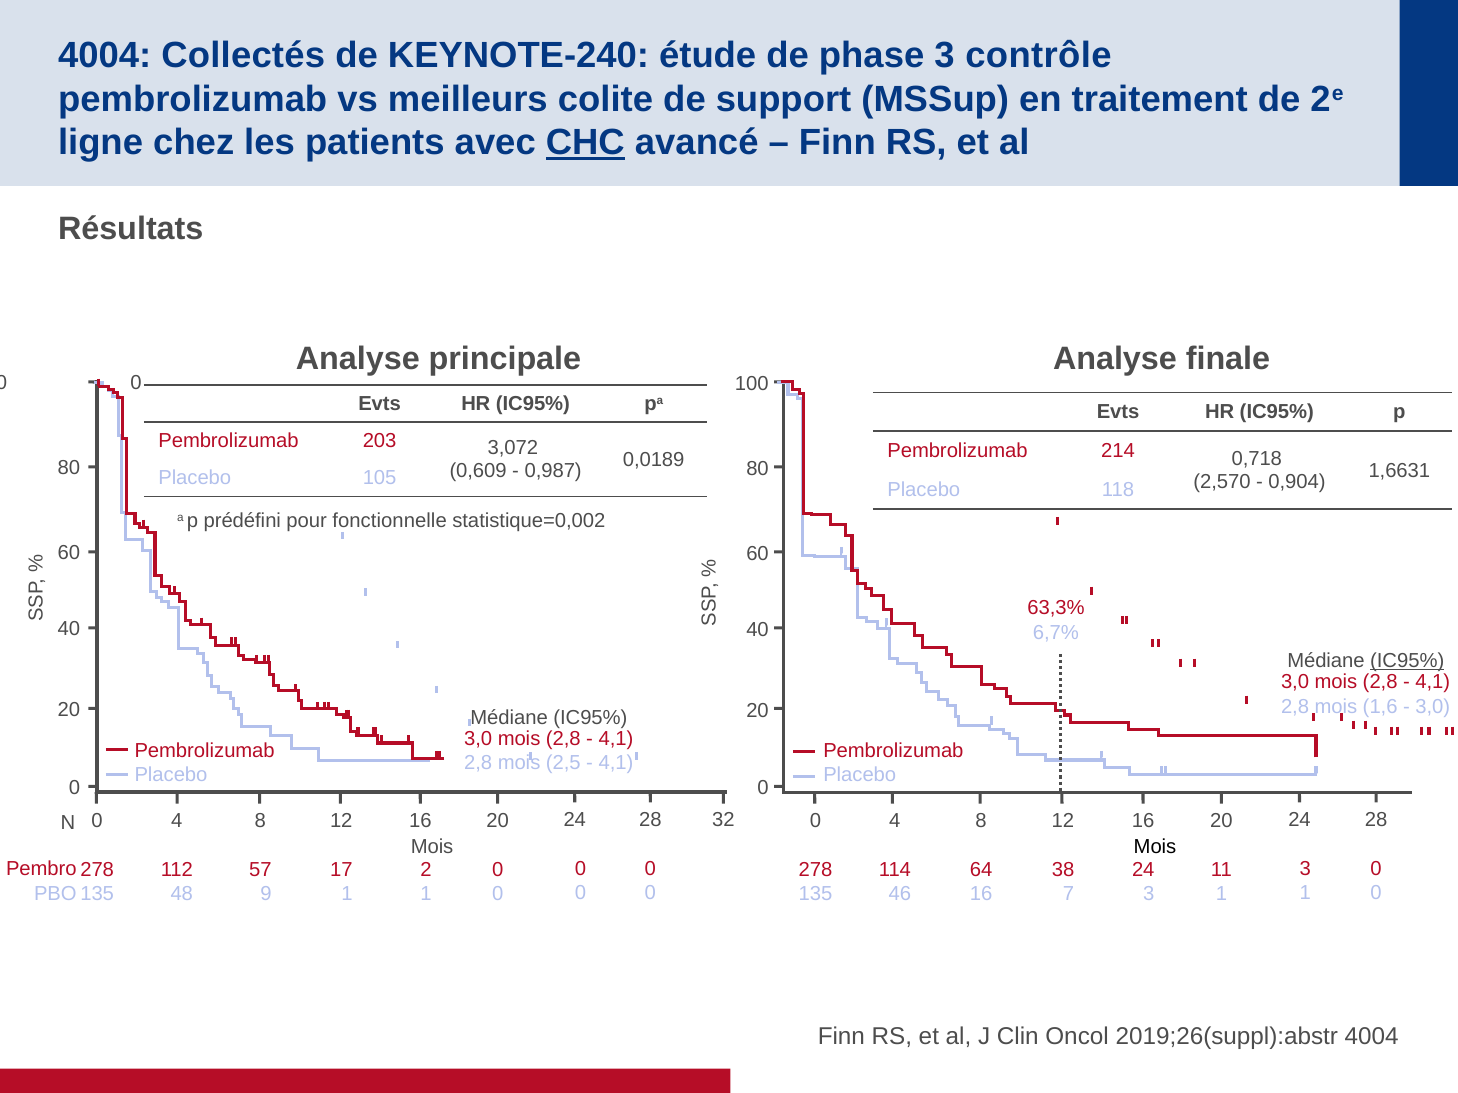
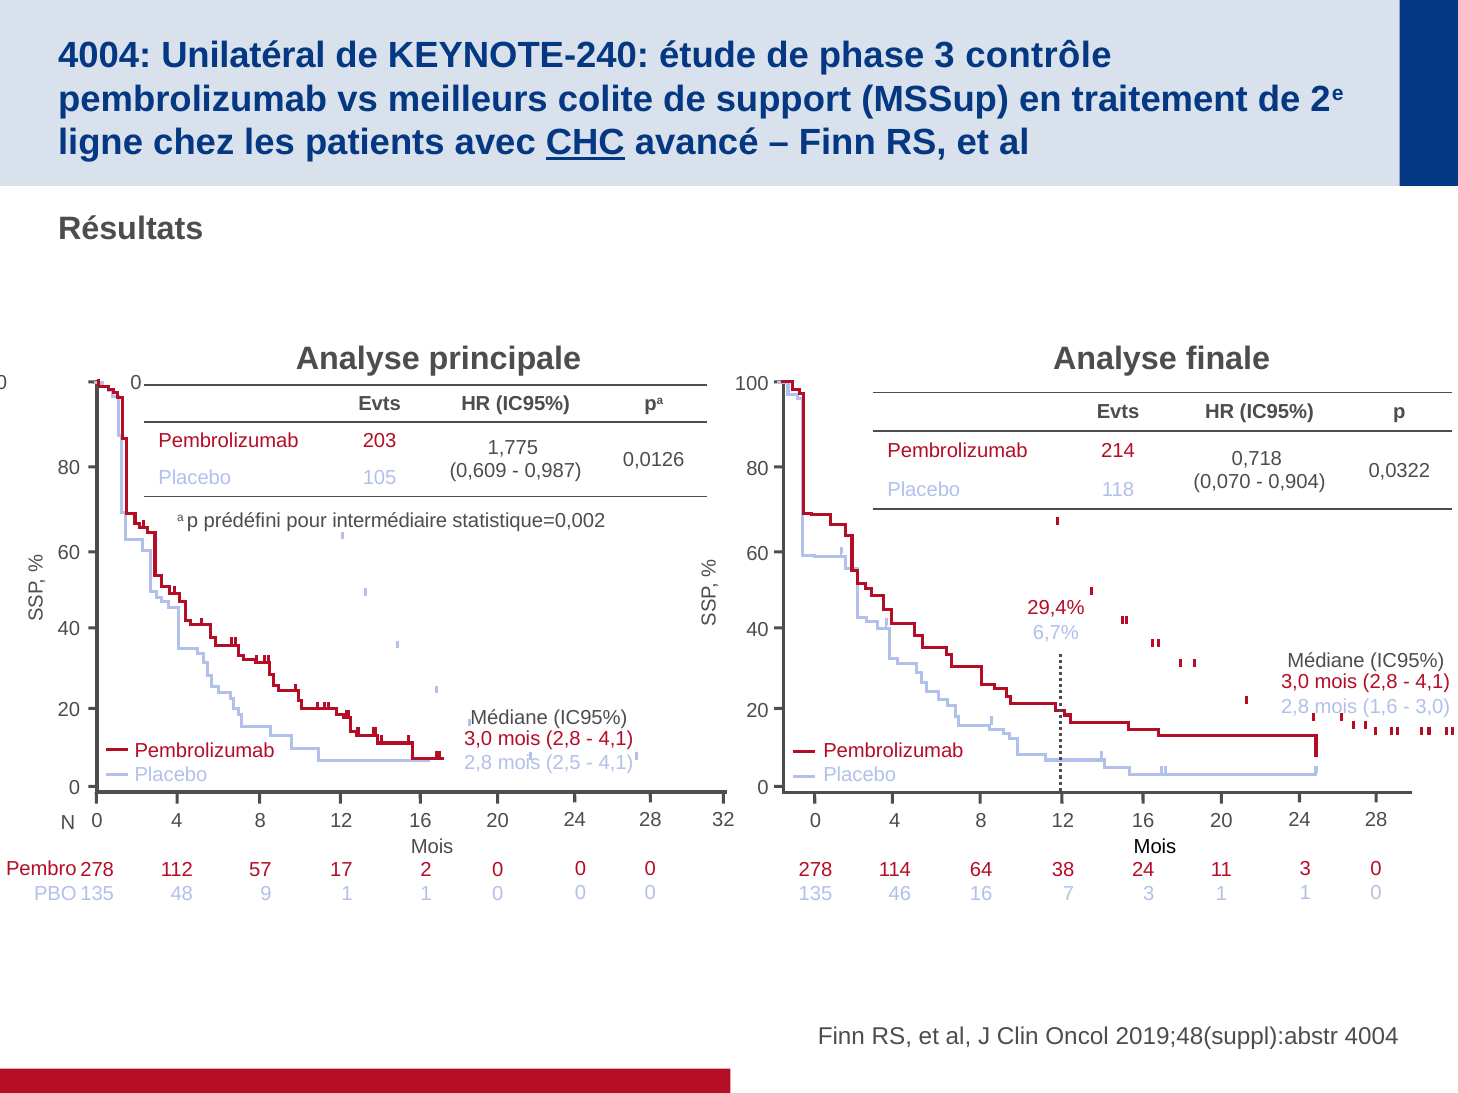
Collectés: Collectés -> Unilatéral
3,072: 3,072 -> 1,775
0,0189: 0,0189 -> 0,0126
1,6631: 1,6631 -> 0,0322
2,570: 2,570 -> 0,070
fonctionnelle: fonctionnelle -> intermédiaire
63,3%: 63,3% -> 29,4%
IC95% at (1407, 661) underline: present -> none
2019;26(suppl):abstr: 2019;26(suppl):abstr -> 2019;48(suppl):abstr
